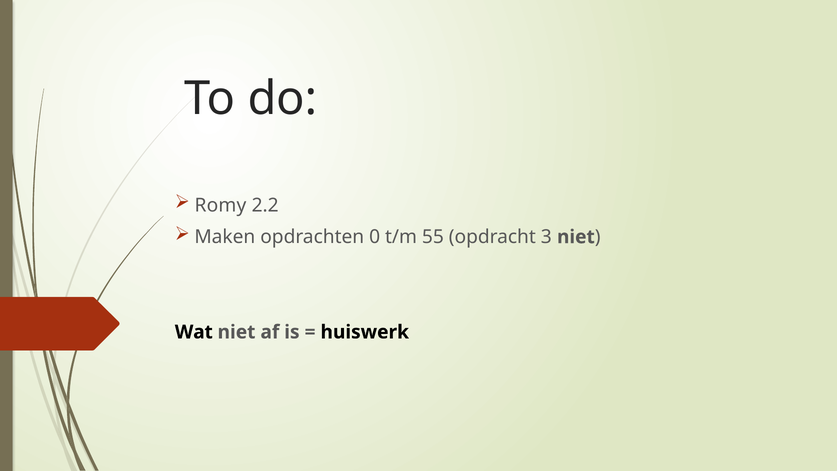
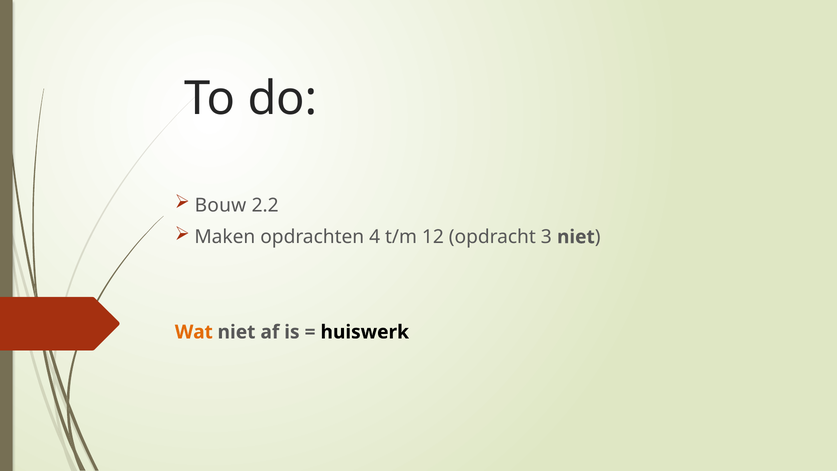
Romy: Romy -> Bouw
0: 0 -> 4
55: 55 -> 12
Wat colour: black -> orange
